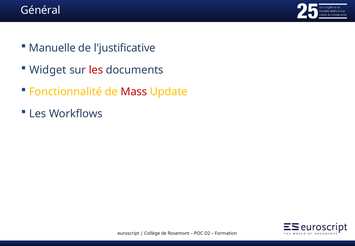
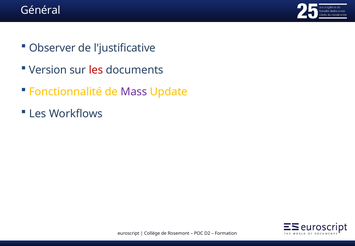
Manuelle: Manuelle -> Observer
Widget: Widget -> Version
Mass colour: red -> purple
